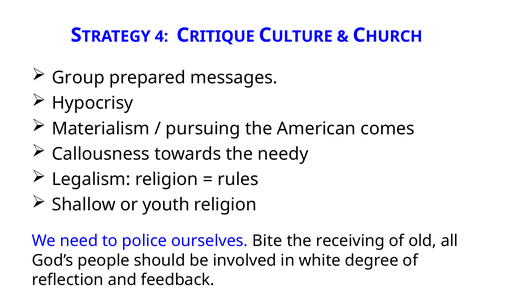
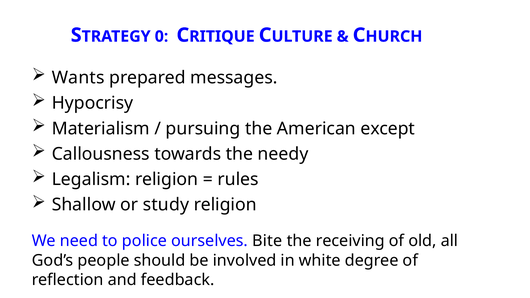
4: 4 -> 0
Group: Group -> Wants
comes: comes -> except
youth: youth -> study
